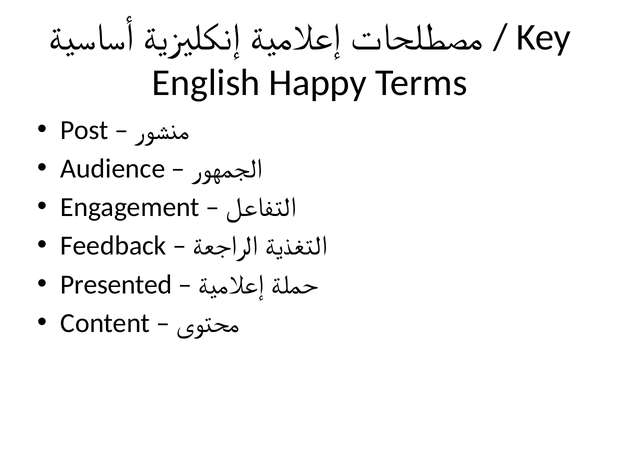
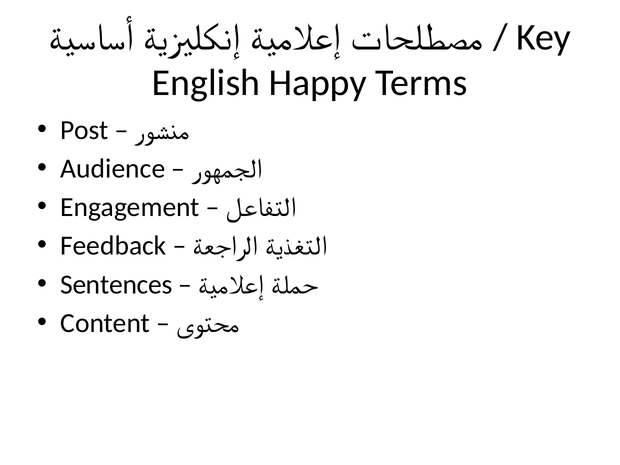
Presented: Presented -> Sentences
